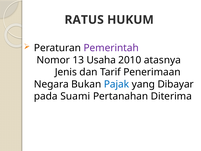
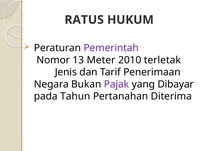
Usaha: Usaha -> Meter
atasnya: atasnya -> terletak
Pajak colour: blue -> purple
Suami: Suami -> Tahun
